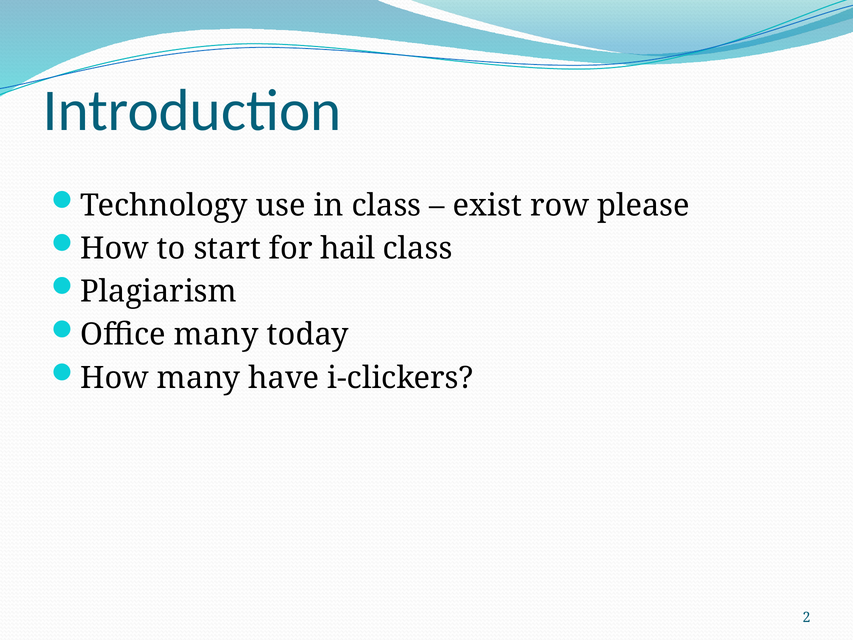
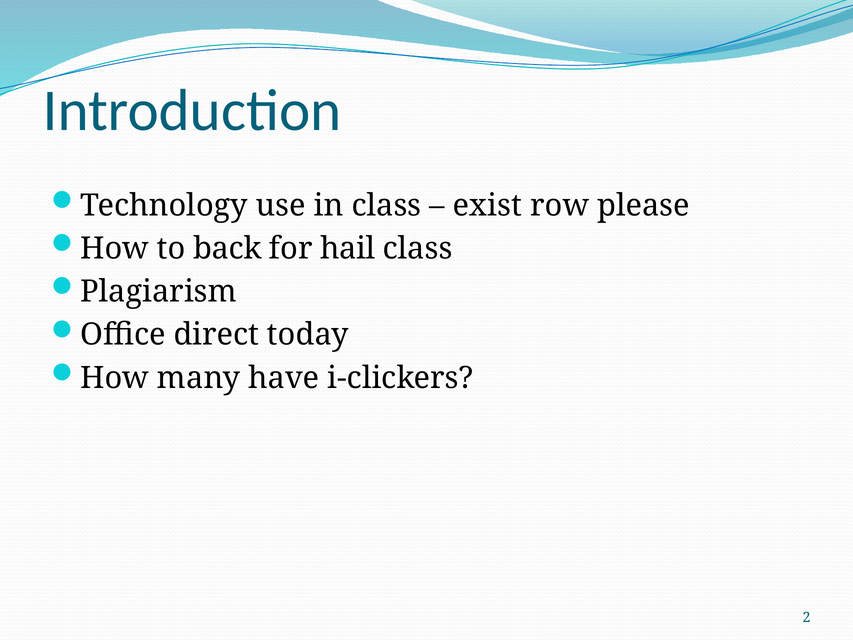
start: start -> back
Office many: many -> direct
